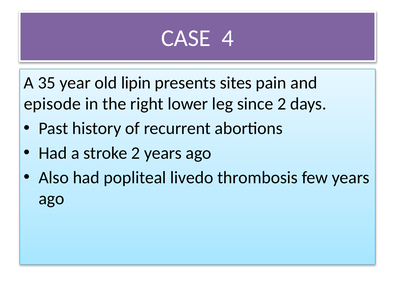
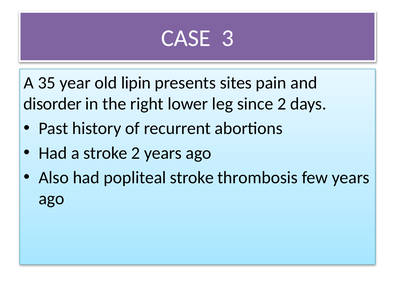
4: 4 -> 3
episode: episode -> disorder
popliteal livedo: livedo -> stroke
